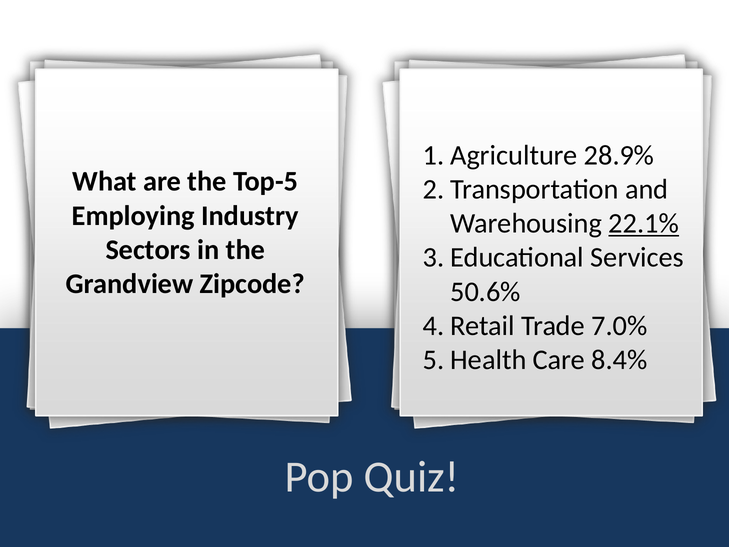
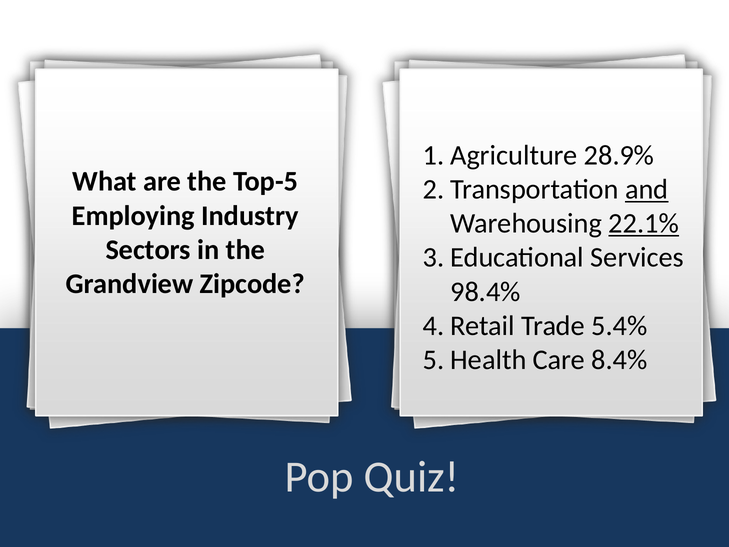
and underline: none -> present
50.6%: 50.6% -> 98.4%
7.0%: 7.0% -> 5.4%
